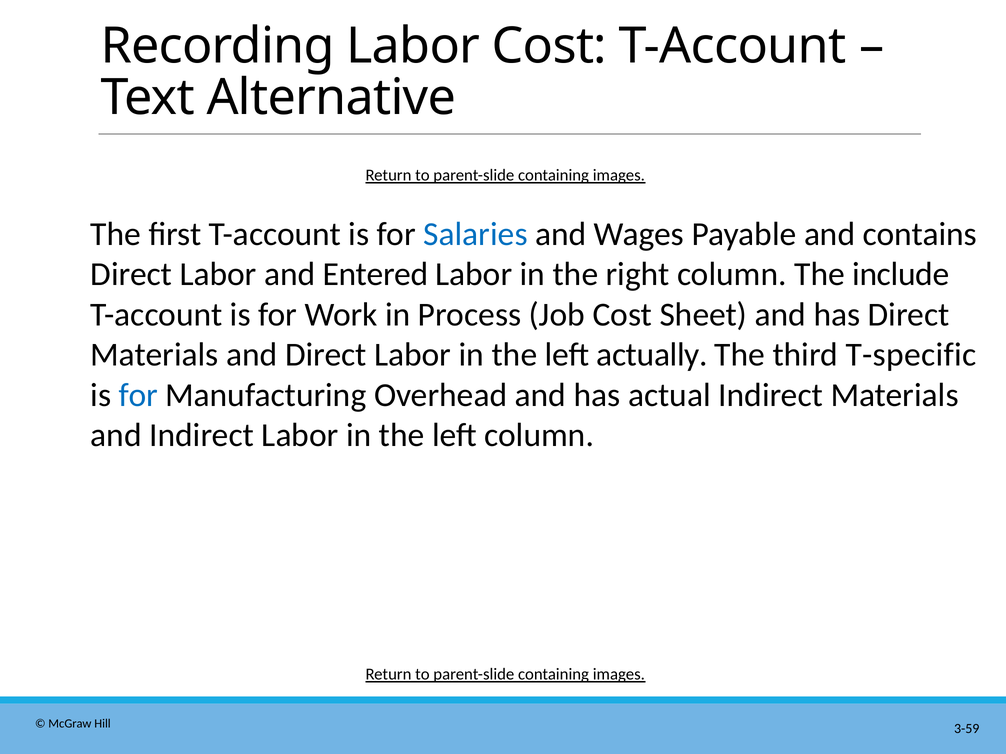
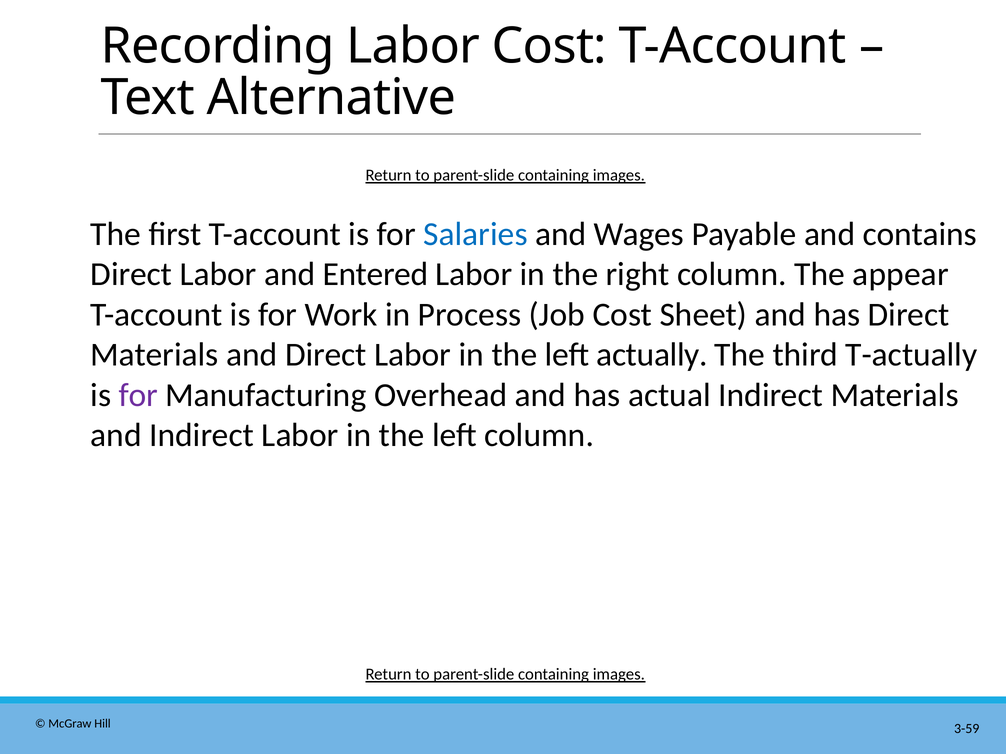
include: include -> appear
T-specific: T-specific -> T-actually
for at (138, 395) colour: blue -> purple
